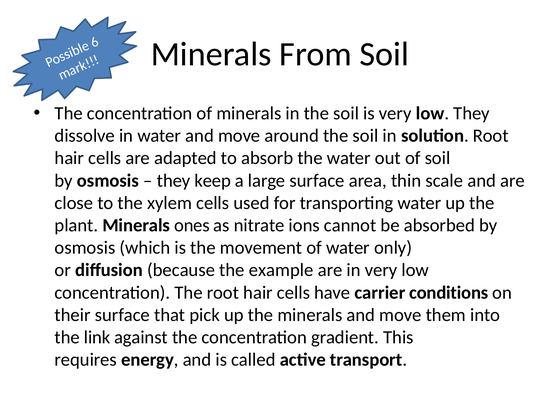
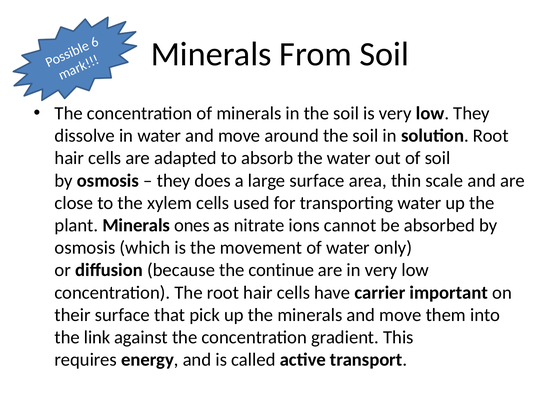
keep: keep -> does
example: example -> continue
conditions: conditions -> important
